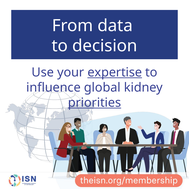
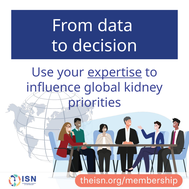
priorities underline: present -> none
